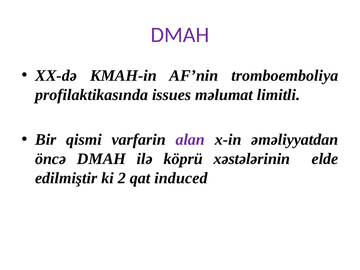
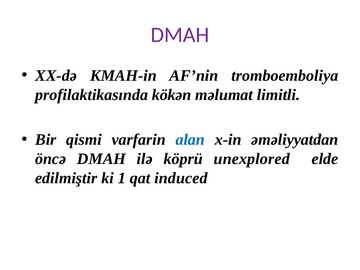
issues: issues -> kökən
alan colour: purple -> blue
xəstələrinin: xəstələrinin -> unexplored
2: 2 -> 1
